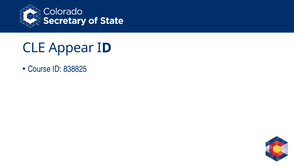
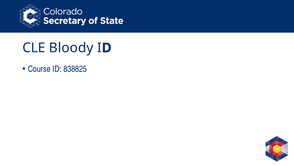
Appear: Appear -> Bloody
